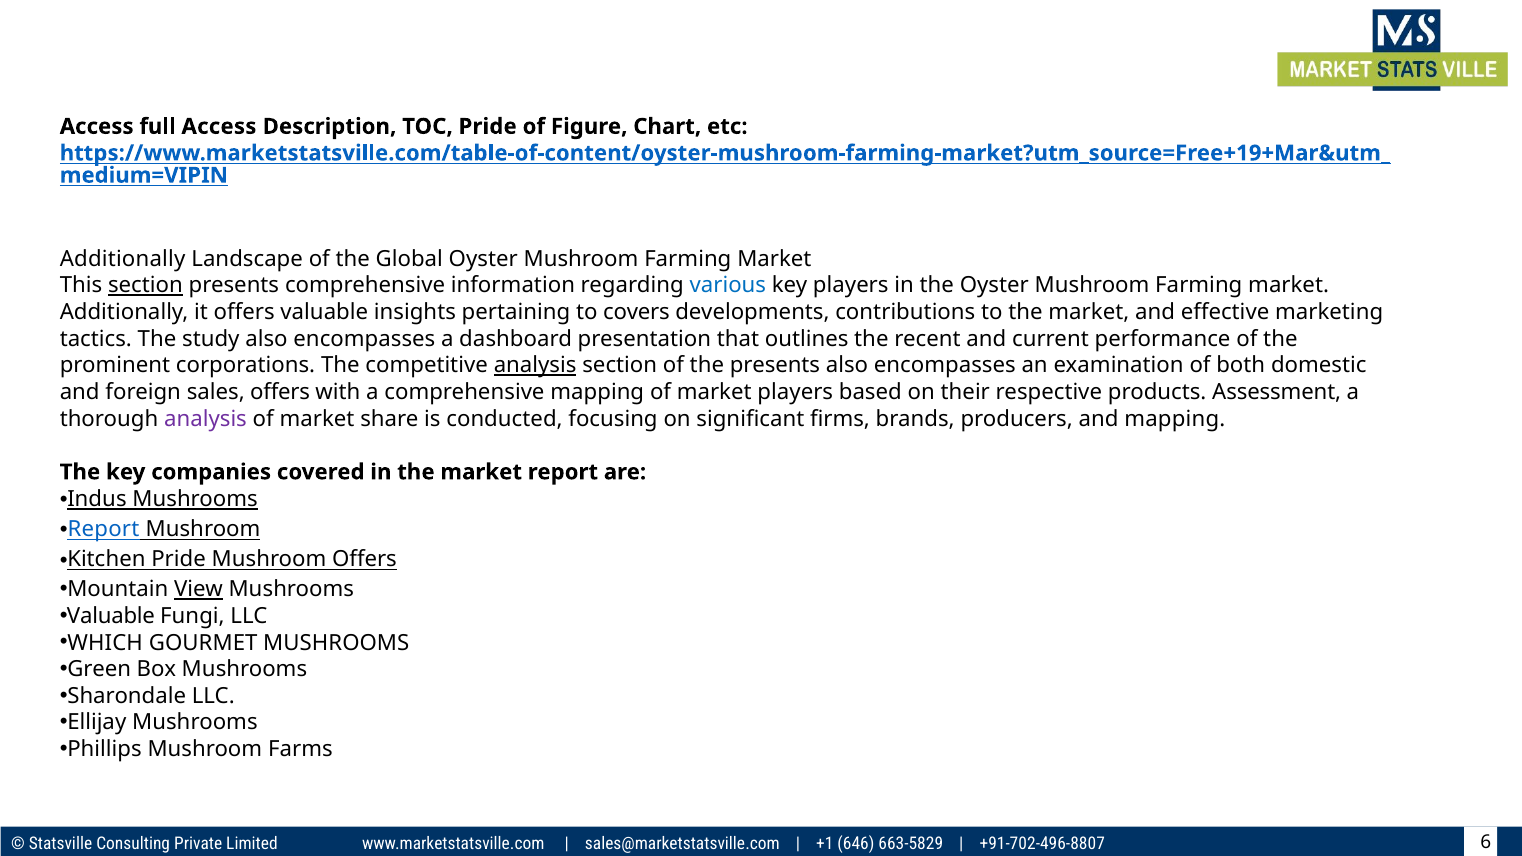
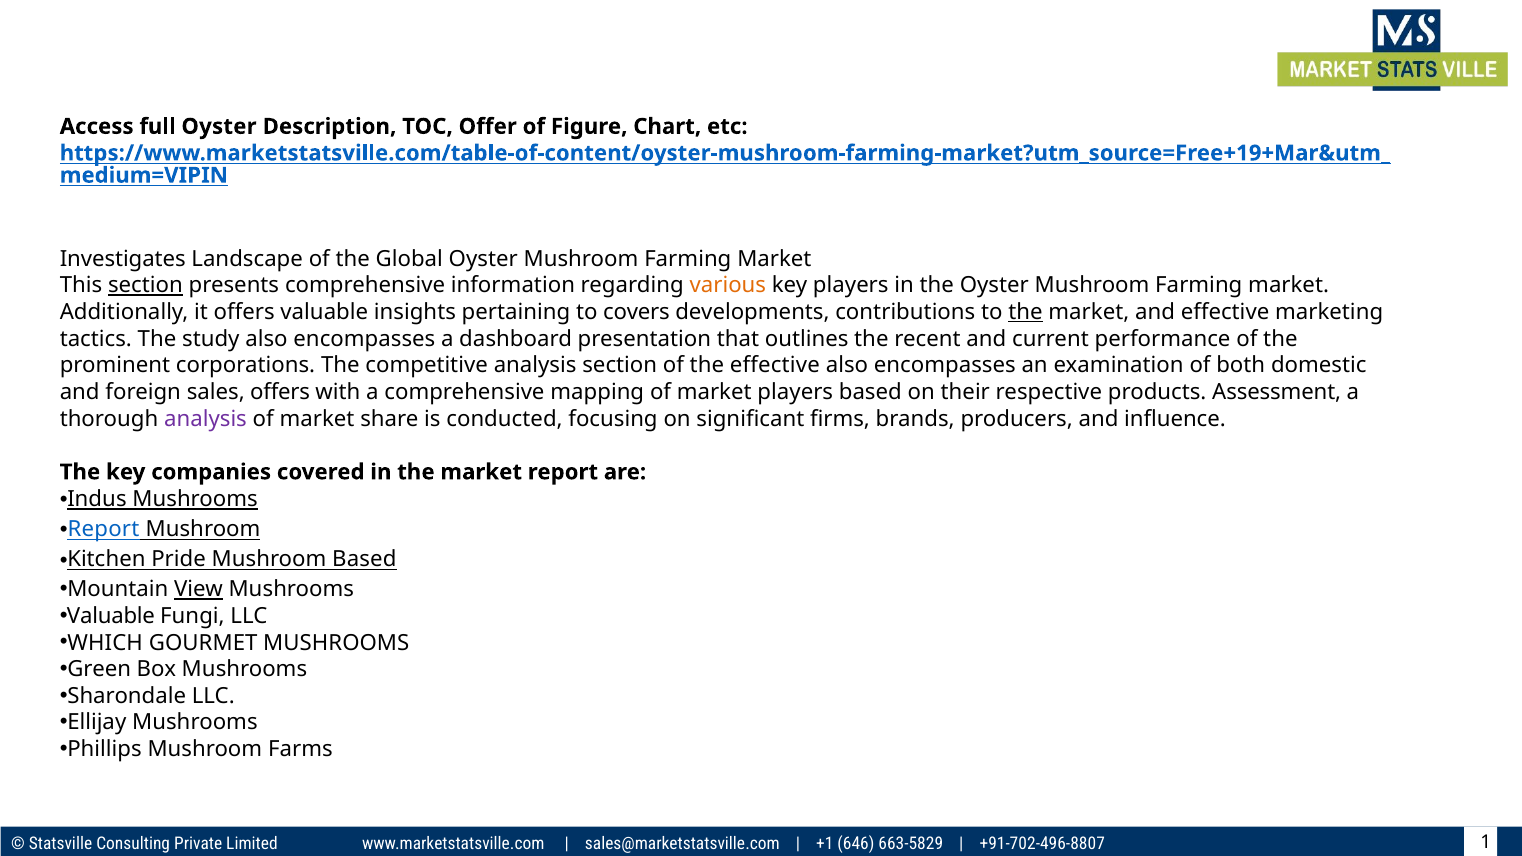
full Access: Access -> Oyster
TOC Pride: Pride -> Offer
Additionally at (123, 259): Additionally -> Investigates
various colour: blue -> orange
the at (1025, 312) underline: none -> present
analysis at (535, 365) underline: present -> none
the presents: presents -> effective
and mapping: mapping -> influence
Mushroom Offers: Offers -> Based
6: 6 -> 1
